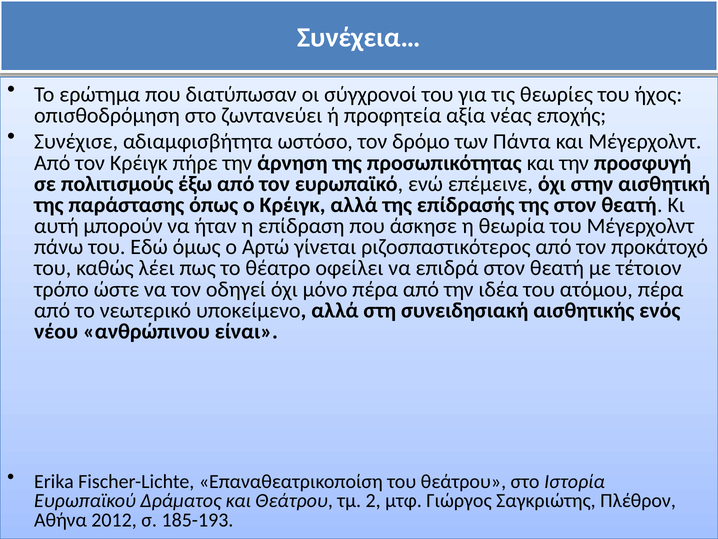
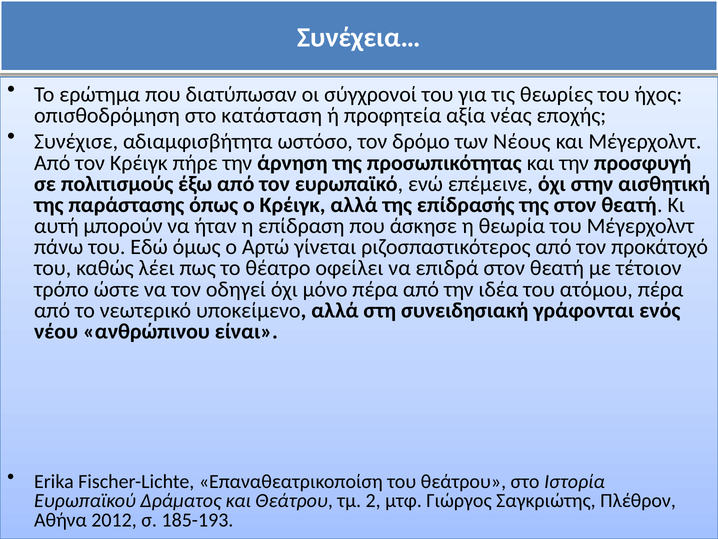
ζωντανεύει: ζωντανεύει -> κατάσταση
Πάντα: Πάντα -> Νέους
αισθητικής: αισθητικής -> γράφονται
